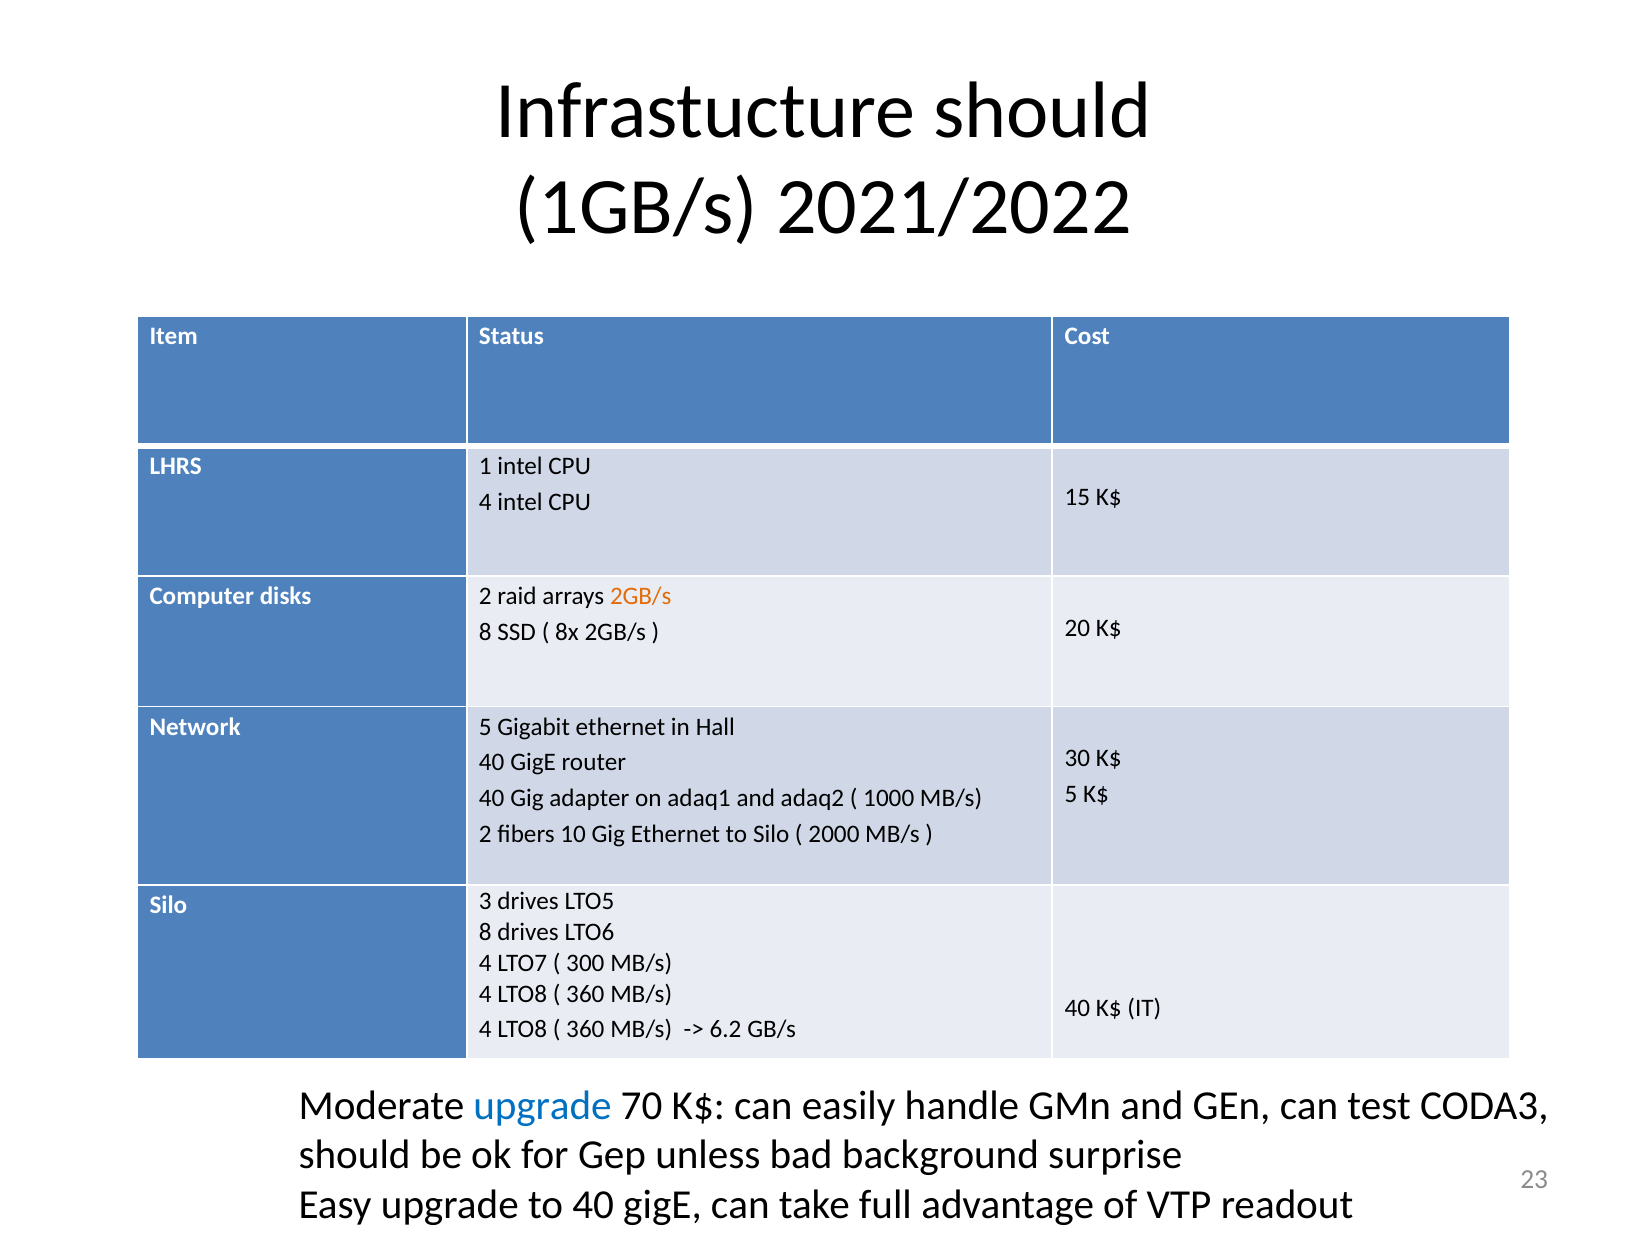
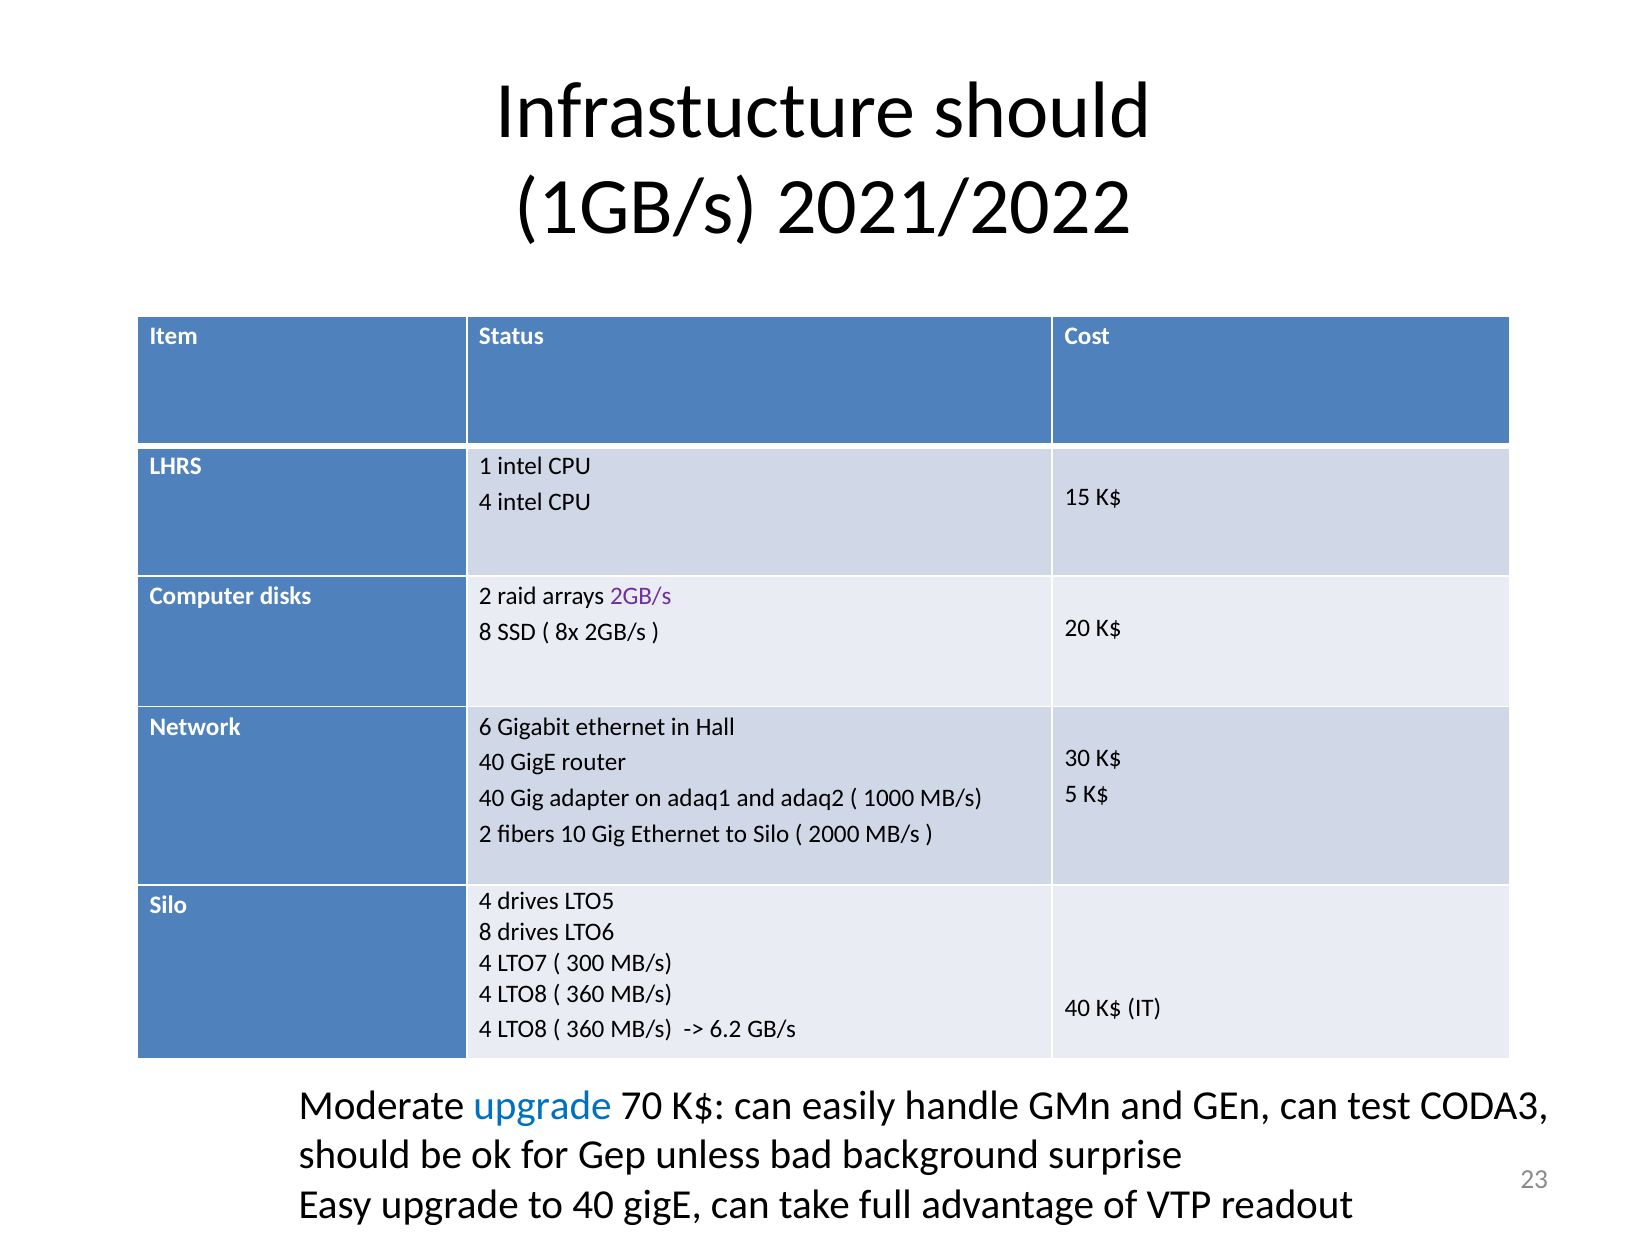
2GB/s at (641, 597) colour: orange -> purple
Network 5: 5 -> 6
Silo 3: 3 -> 4
